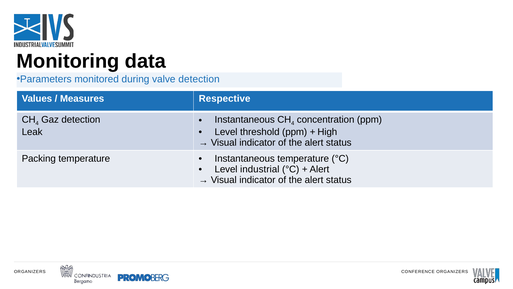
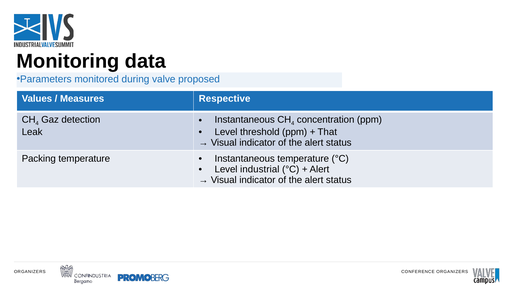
valve detection: detection -> proposed
High: High -> That
